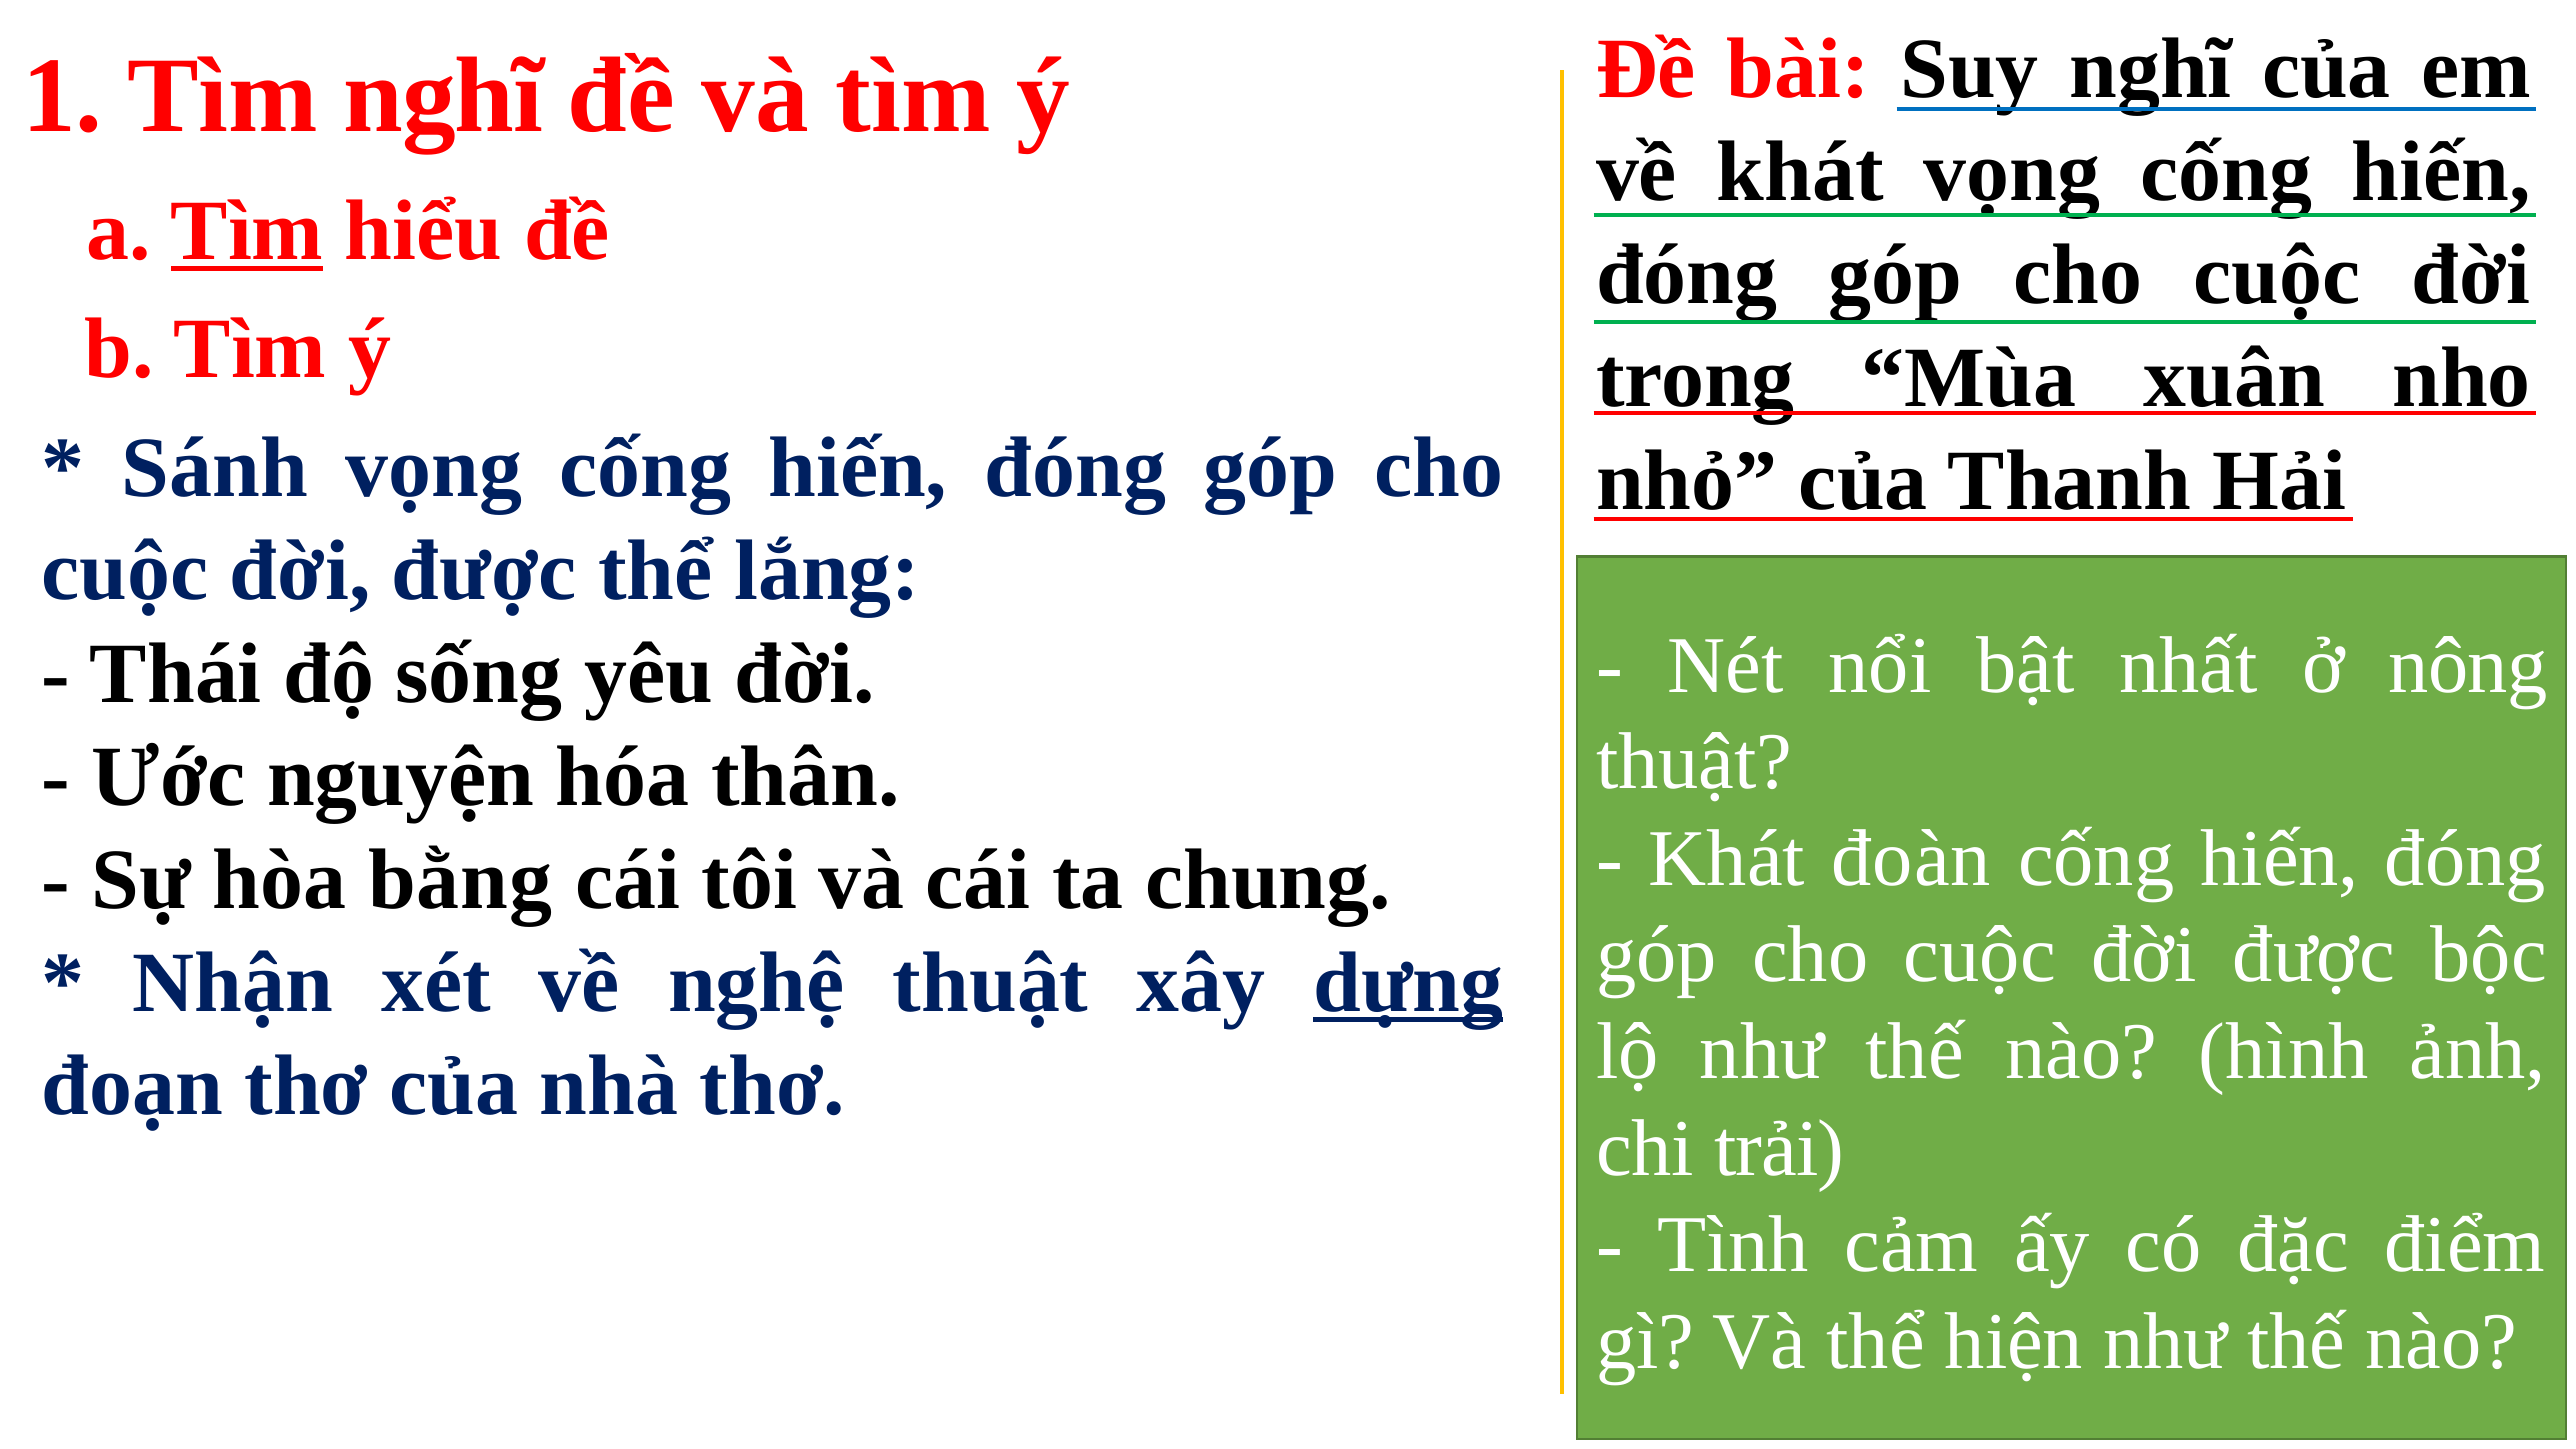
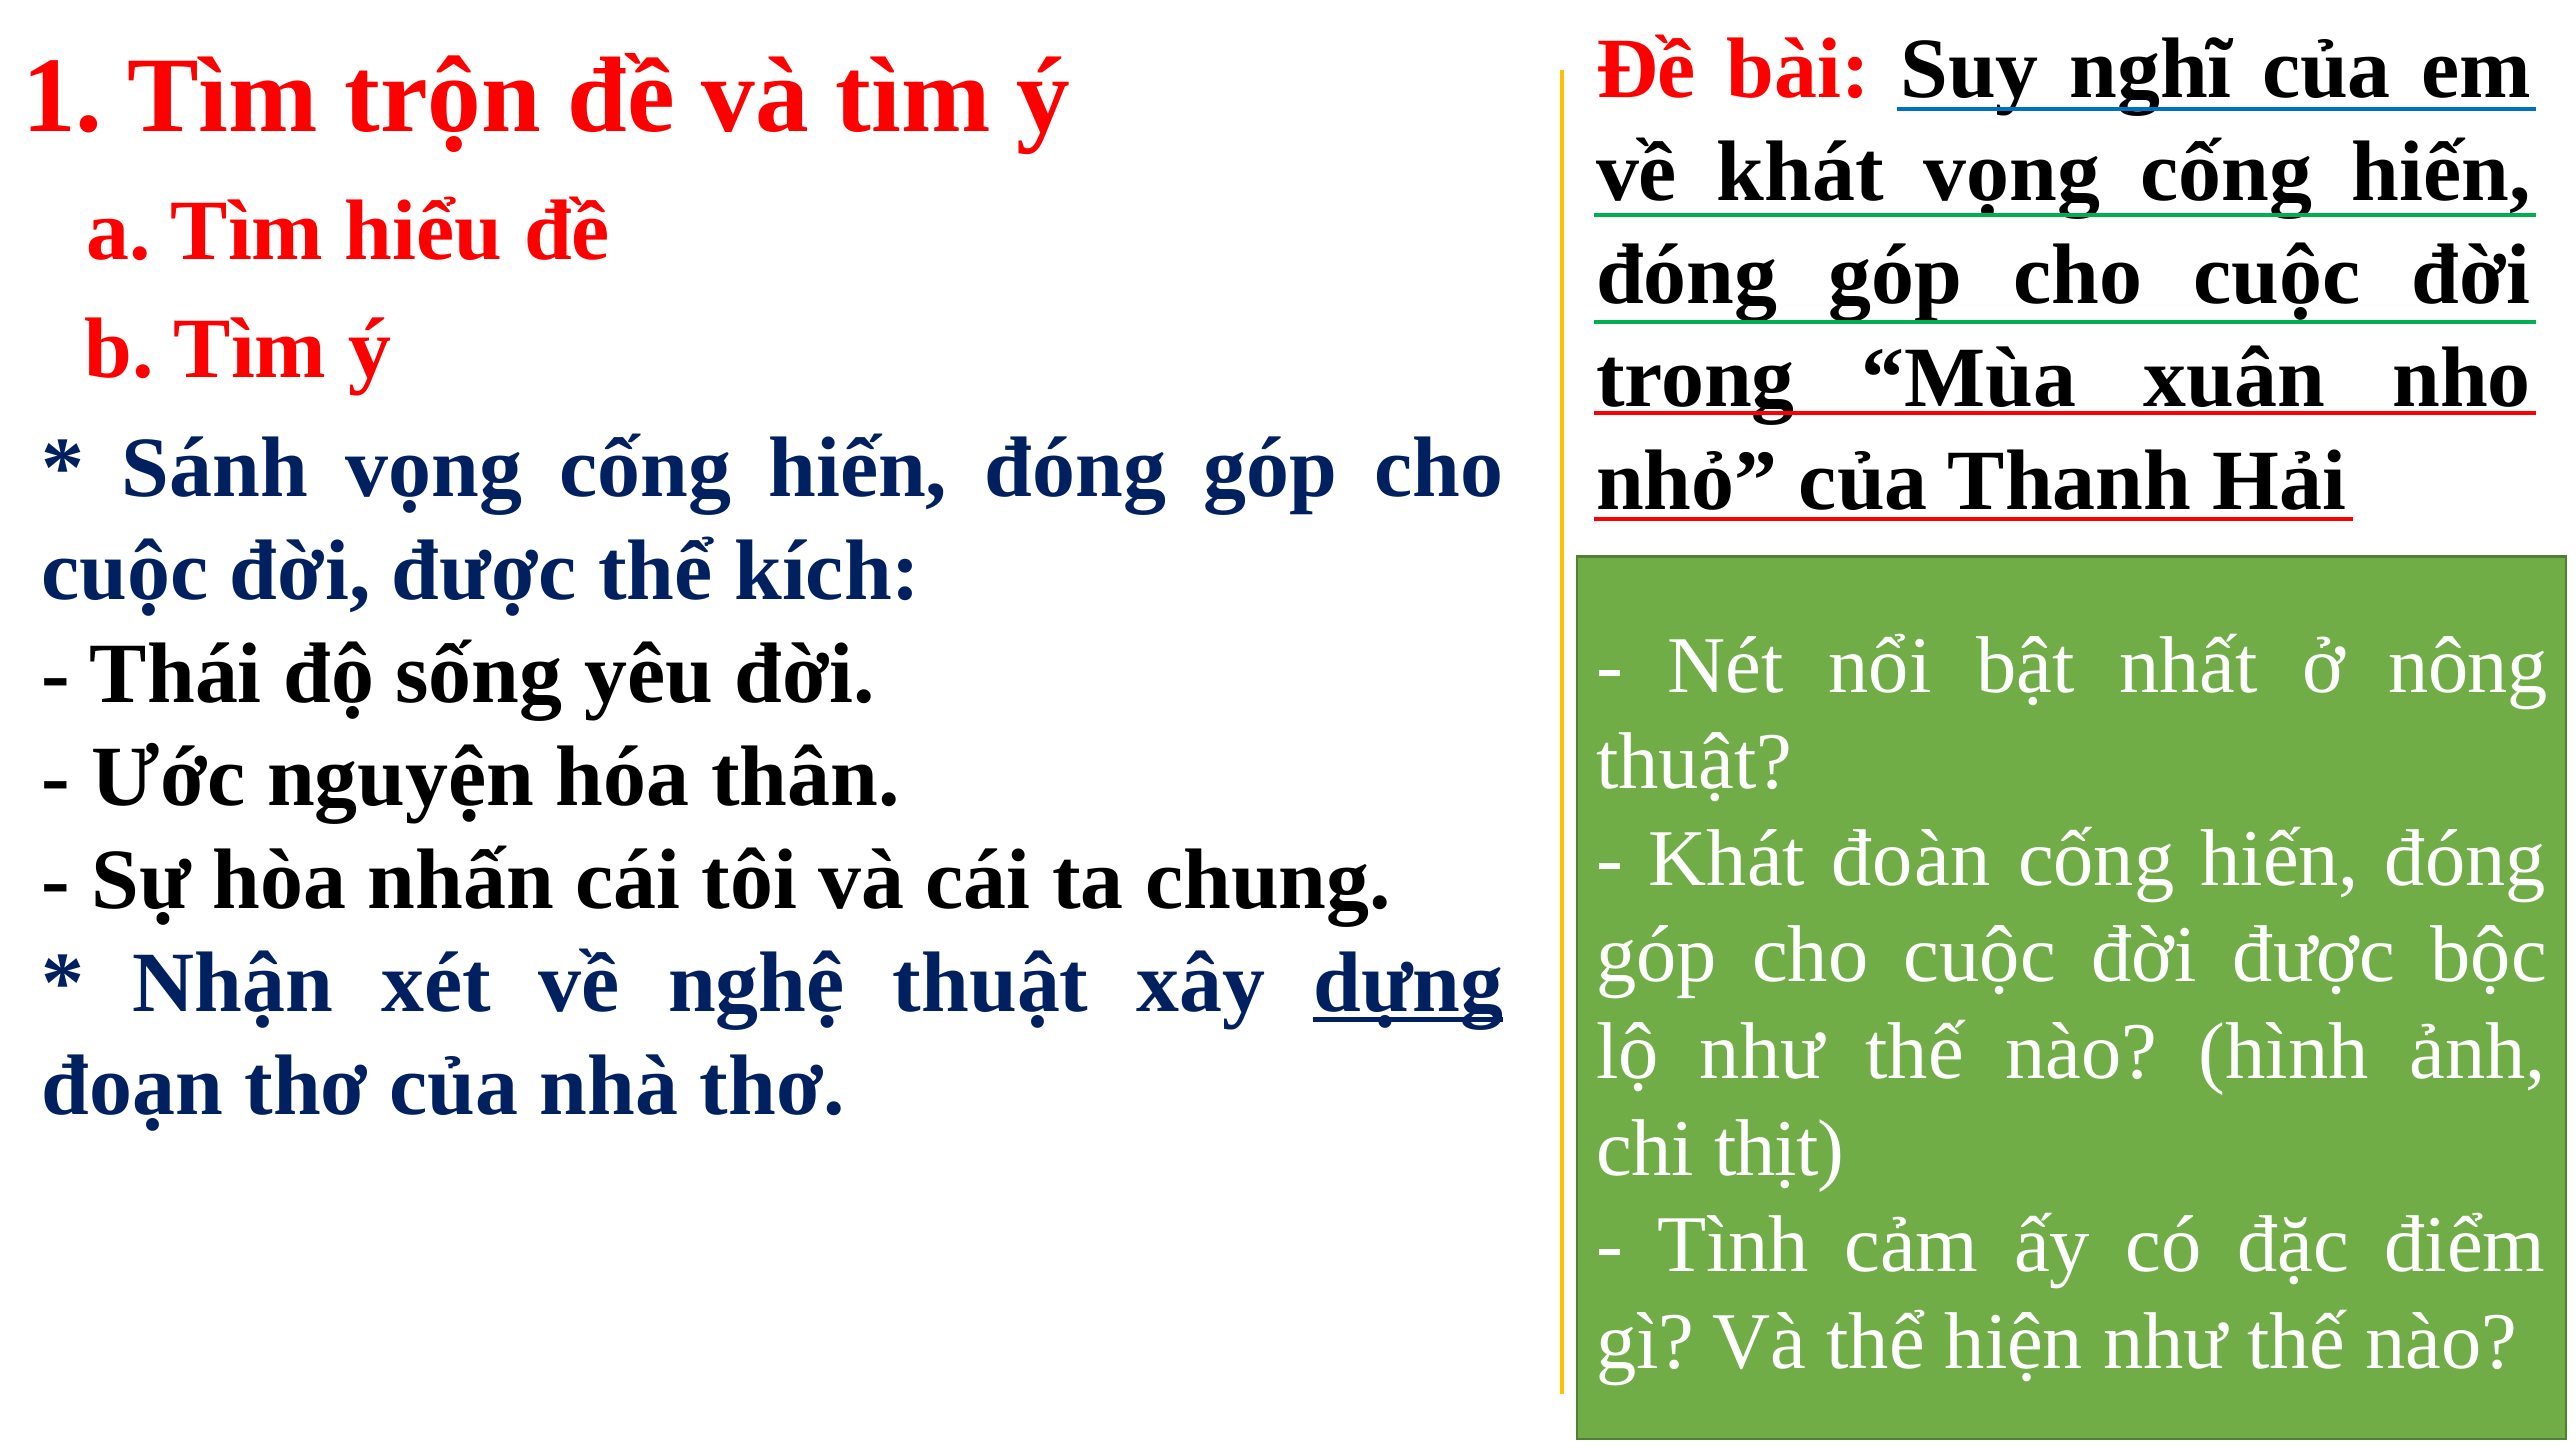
Tìm nghĩ: nghĩ -> trộn
Tìm at (247, 231) underline: present -> none
lắng: lắng -> kích
bằng: bằng -> nhấn
trải: trải -> thịt
